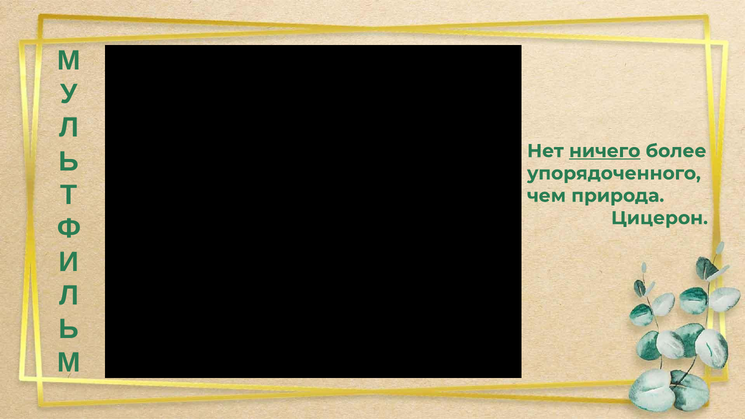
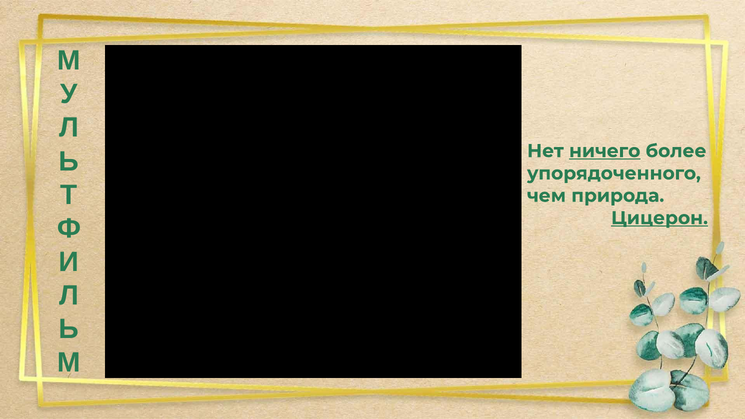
Цицерон underline: none -> present
